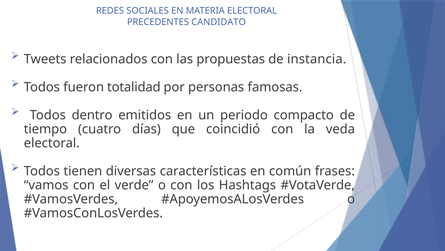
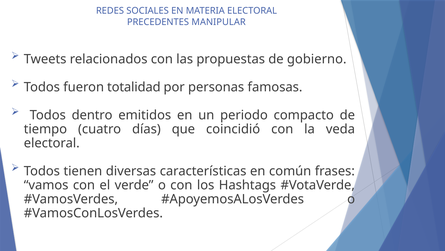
CANDIDATO: CANDIDATO -> MANIPULAR
instancia: instancia -> gobierno
